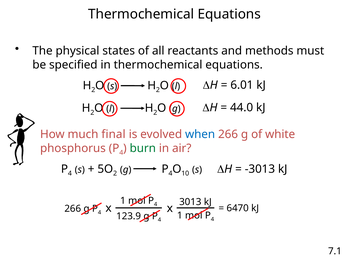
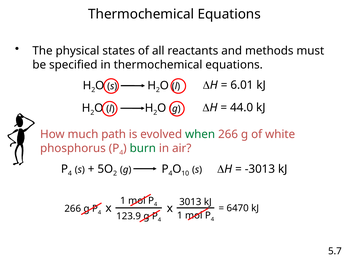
final: final -> path
when colour: blue -> green
7.1: 7.1 -> 5.7
